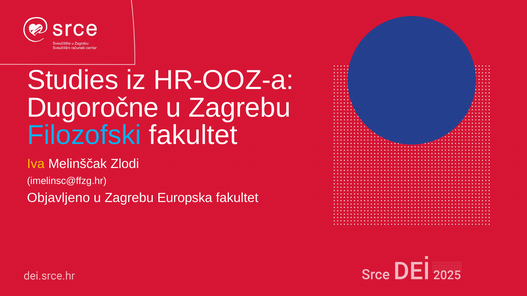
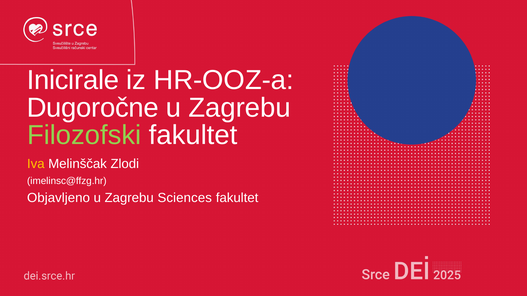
Studies: Studies -> Inicirale
Filozofski colour: light blue -> light green
Europska: Europska -> Sciences
